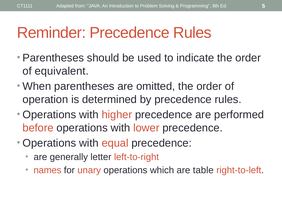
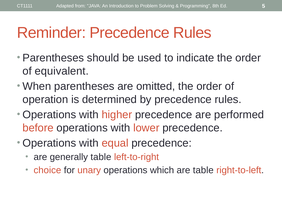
generally letter: letter -> table
names: names -> choice
